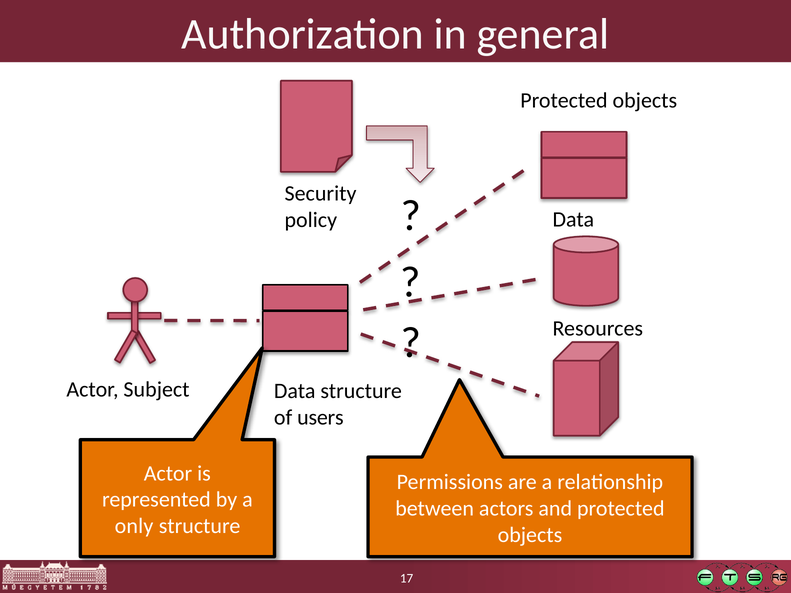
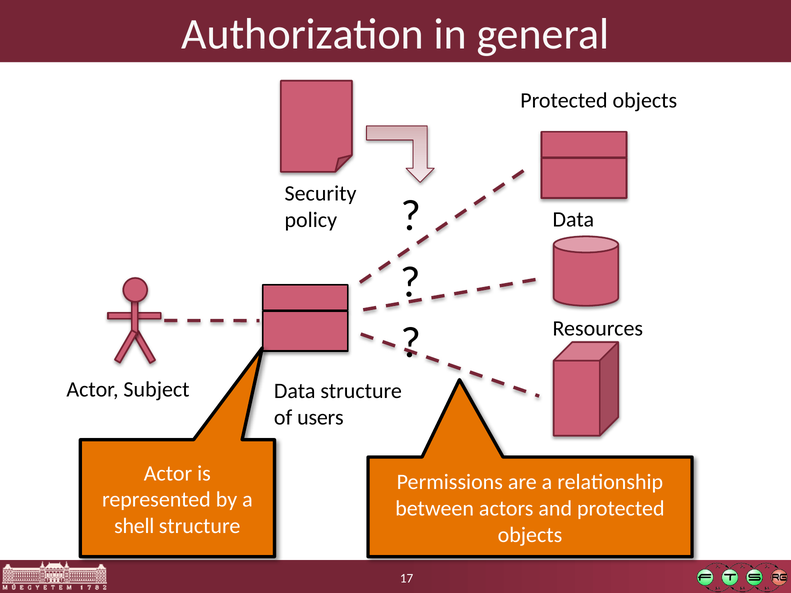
only: only -> shell
